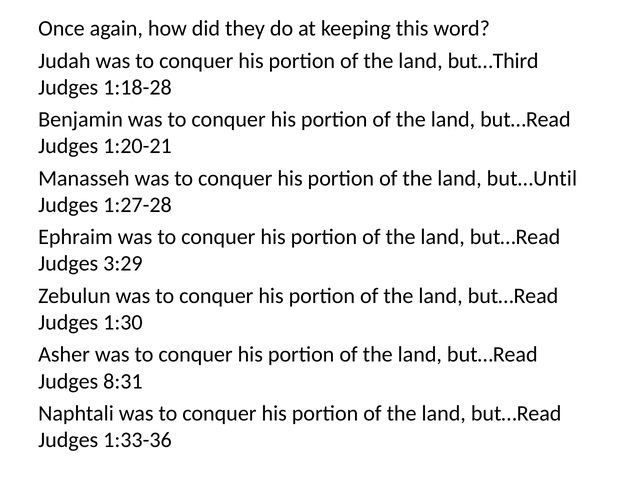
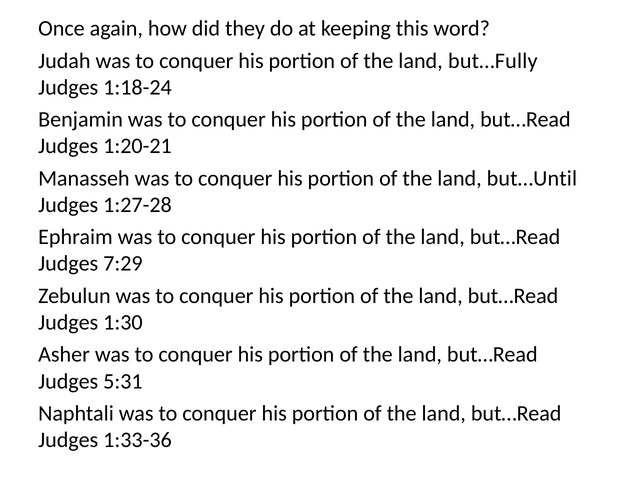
but…Third: but…Third -> but…Fully
1:18-28: 1:18-28 -> 1:18-24
3:29: 3:29 -> 7:29
8:31: 8:31 -> 5:31
